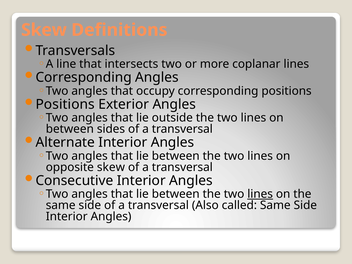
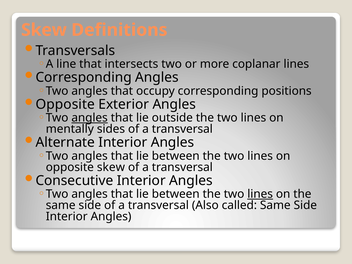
Positions at (65, 104): Positions -> Opposite
angles at (90, 118) underline: none -> present
between at (70, 129): between -> mentally
